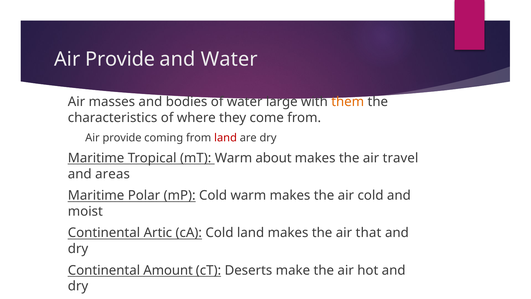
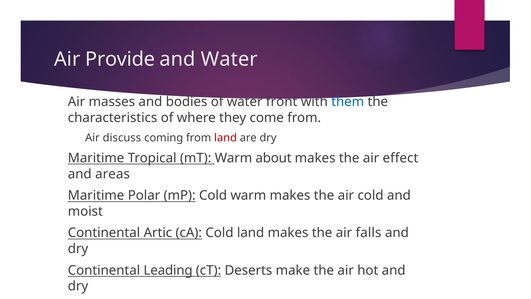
large: large -> front
them colour: orange -> blue
provide at (122, 138): provide -> discuss
travel: travel -> effect
that: that -> falls
Amount: Amount -> Leading
